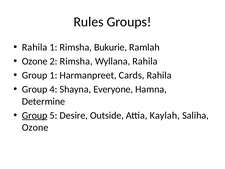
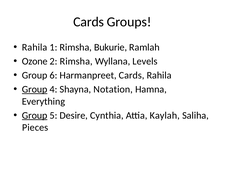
Rules at (89, 22): Rules -> Cards
Wyllana Rahila: Rahila -> Levels
Group 1: 1 -> 6
Group at (35, 89) underline: none -> present
Everyone: Everyone -> Notation
Determine: Determine -> Everything
Outside: Outside -> Cynthia
Ozone at (35, 127): Ozone -> Pieces
